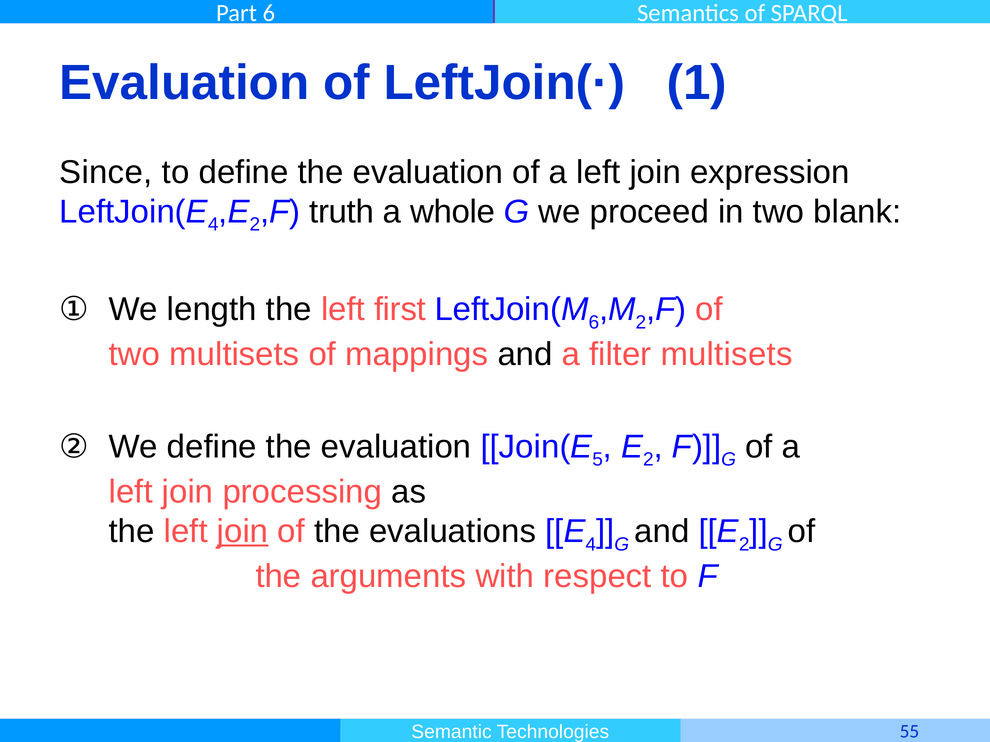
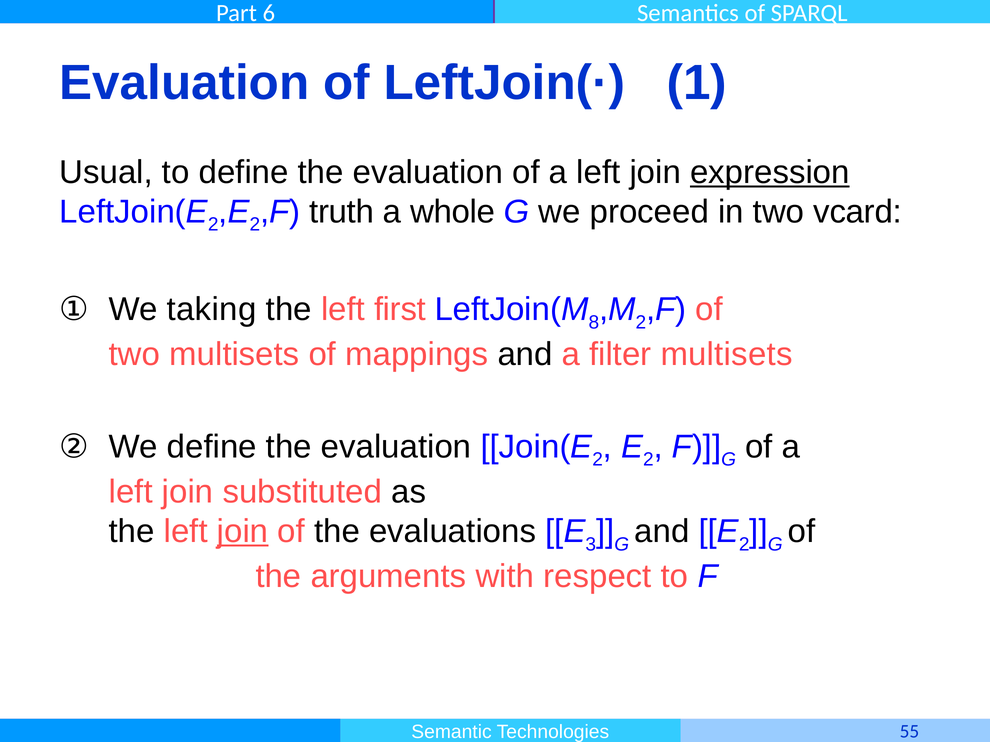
Since: Since -> Usual
expression underline: none -> present
4 at (213, 225): 4 -> 2
blank: blank -> vcard
length: length -> taking
6 at (594, 323): 6 -> 8
5 at (598, 460): 5 -> 2
processing: processing -> substituted
4 at (591, 545): 4 -> 3
